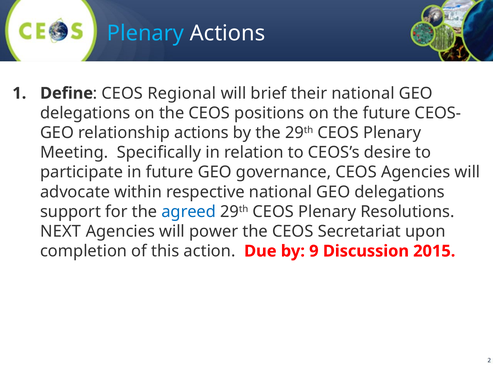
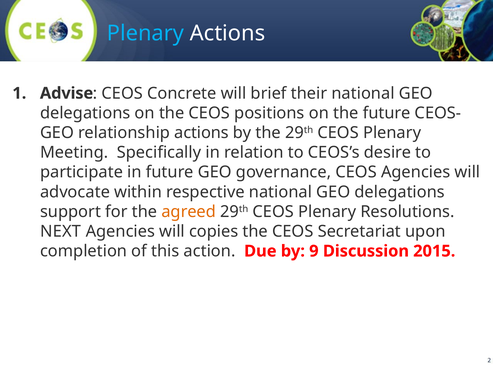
Define: Define -> Advise
Regional: Regional -> Concrete
agreed colour: blue -> orange
power: power -> copies
